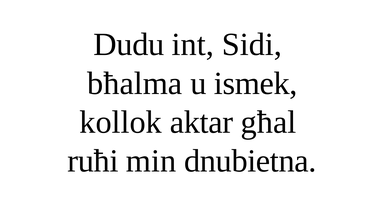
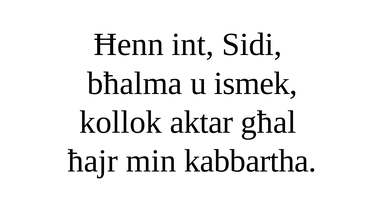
Dudu: Dudu -> Ħenn
ruħi: ruħi -> ħajr
dnubietna: dnubietna -> kabbartha
